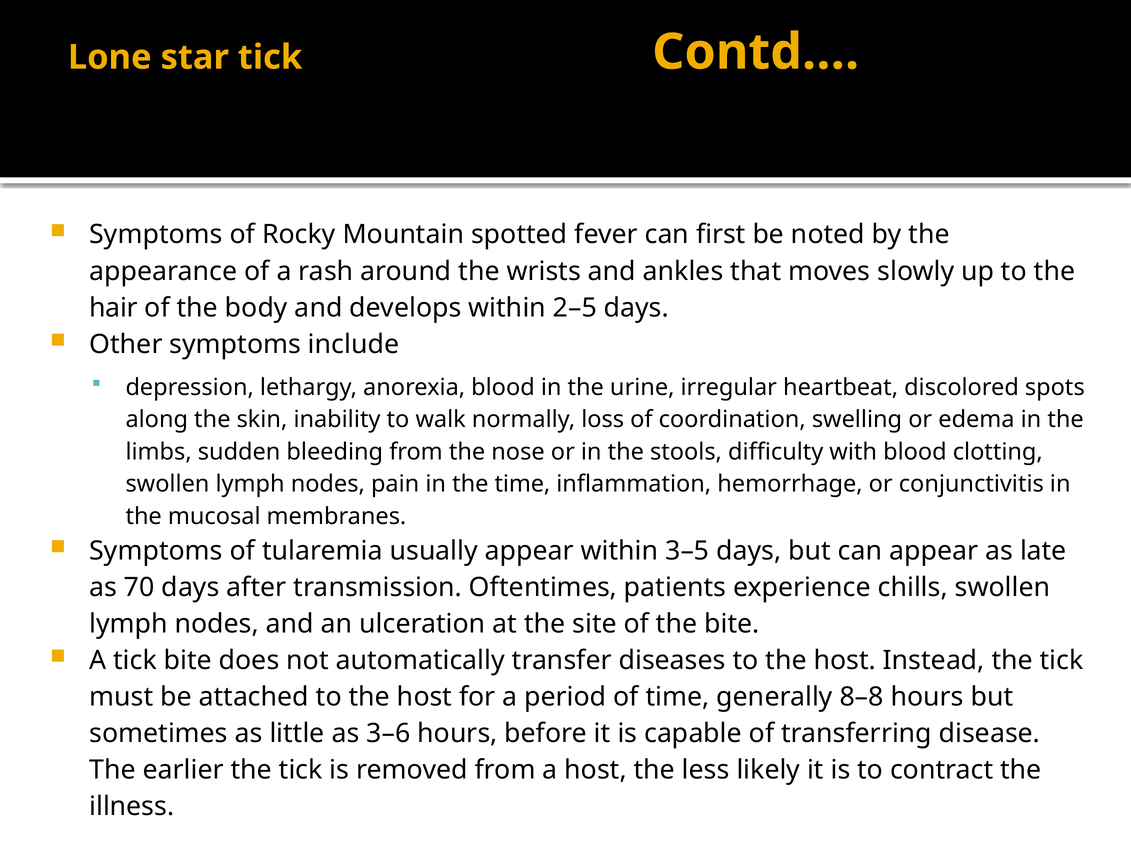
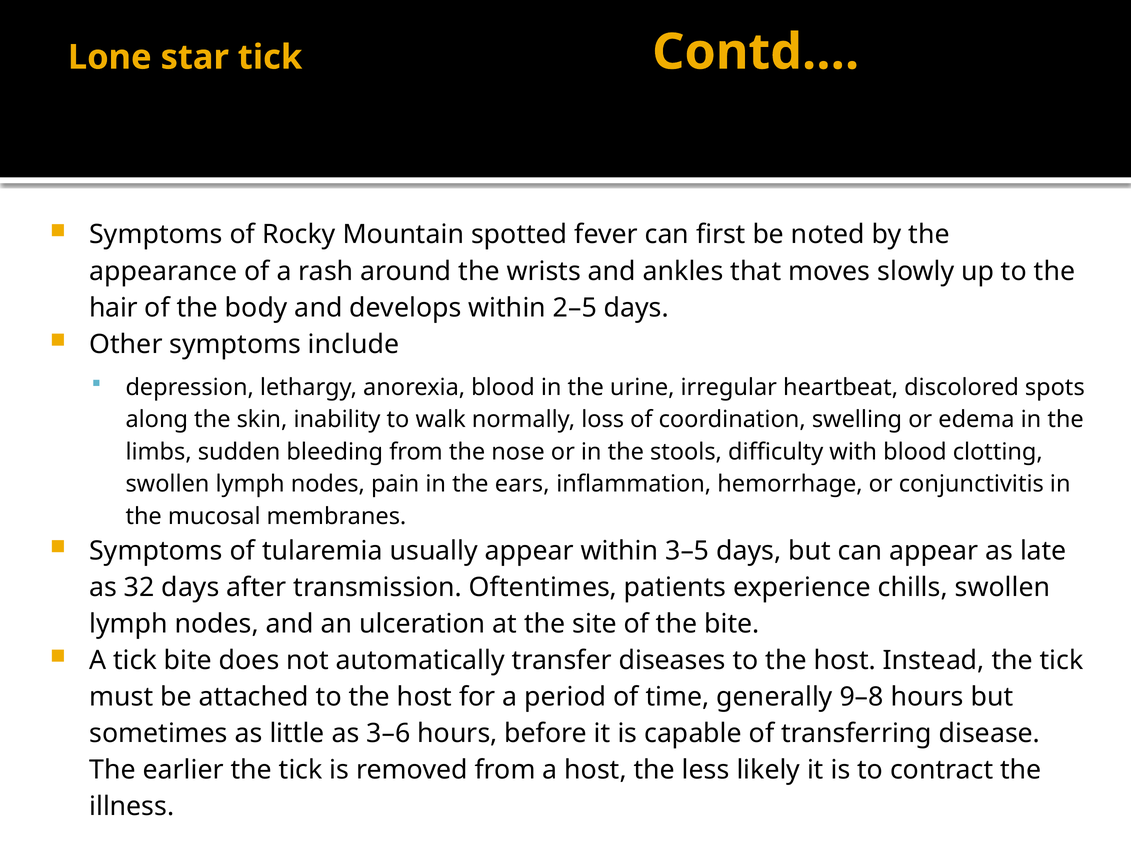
the time: time -> ears
70: 70 -> 32
8–8: 8–8 -> 9–8
